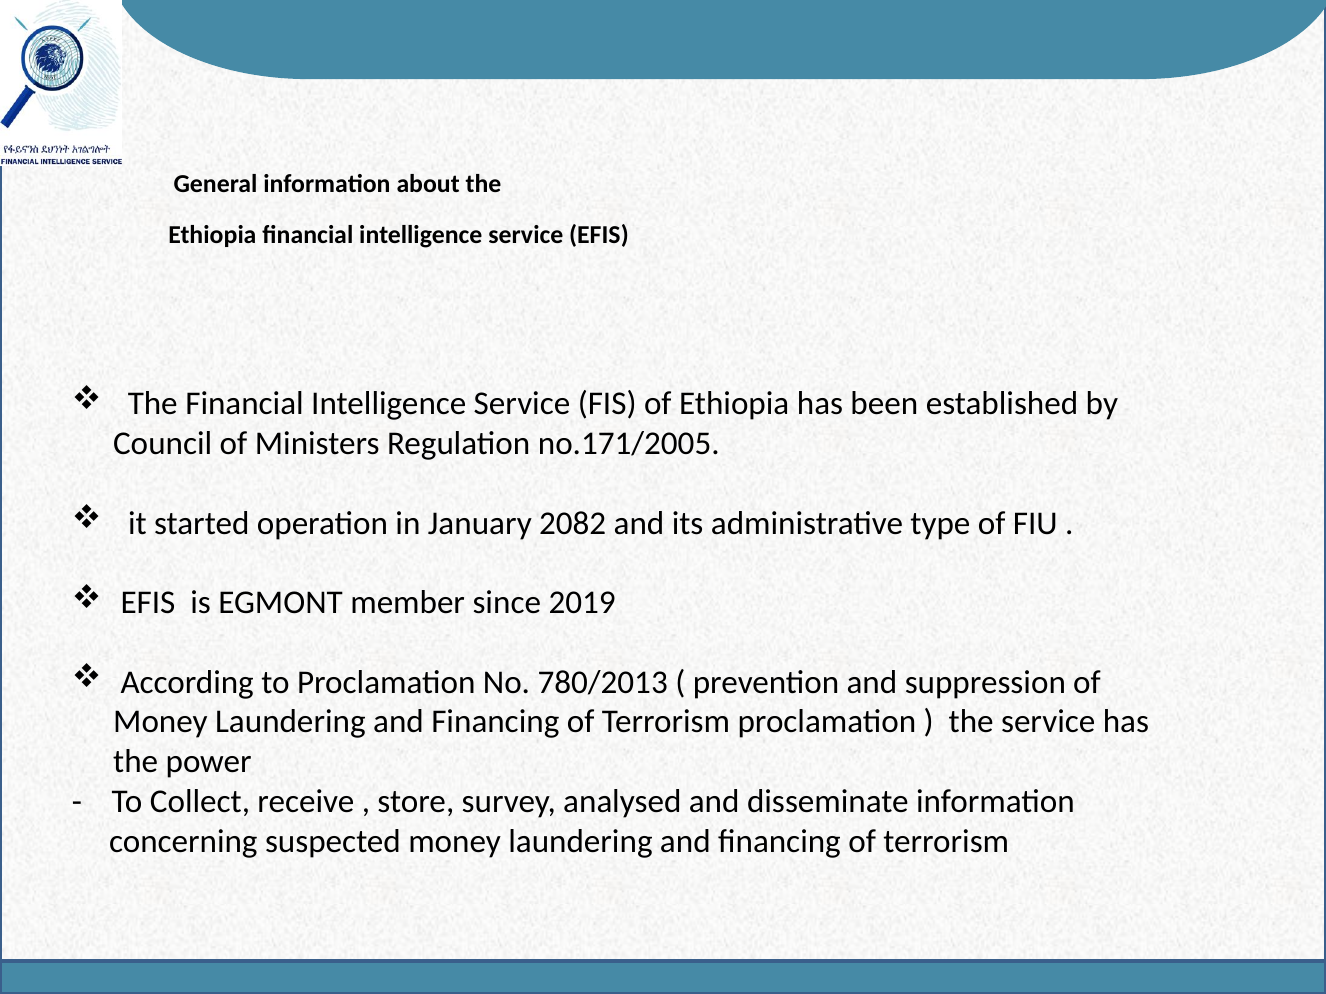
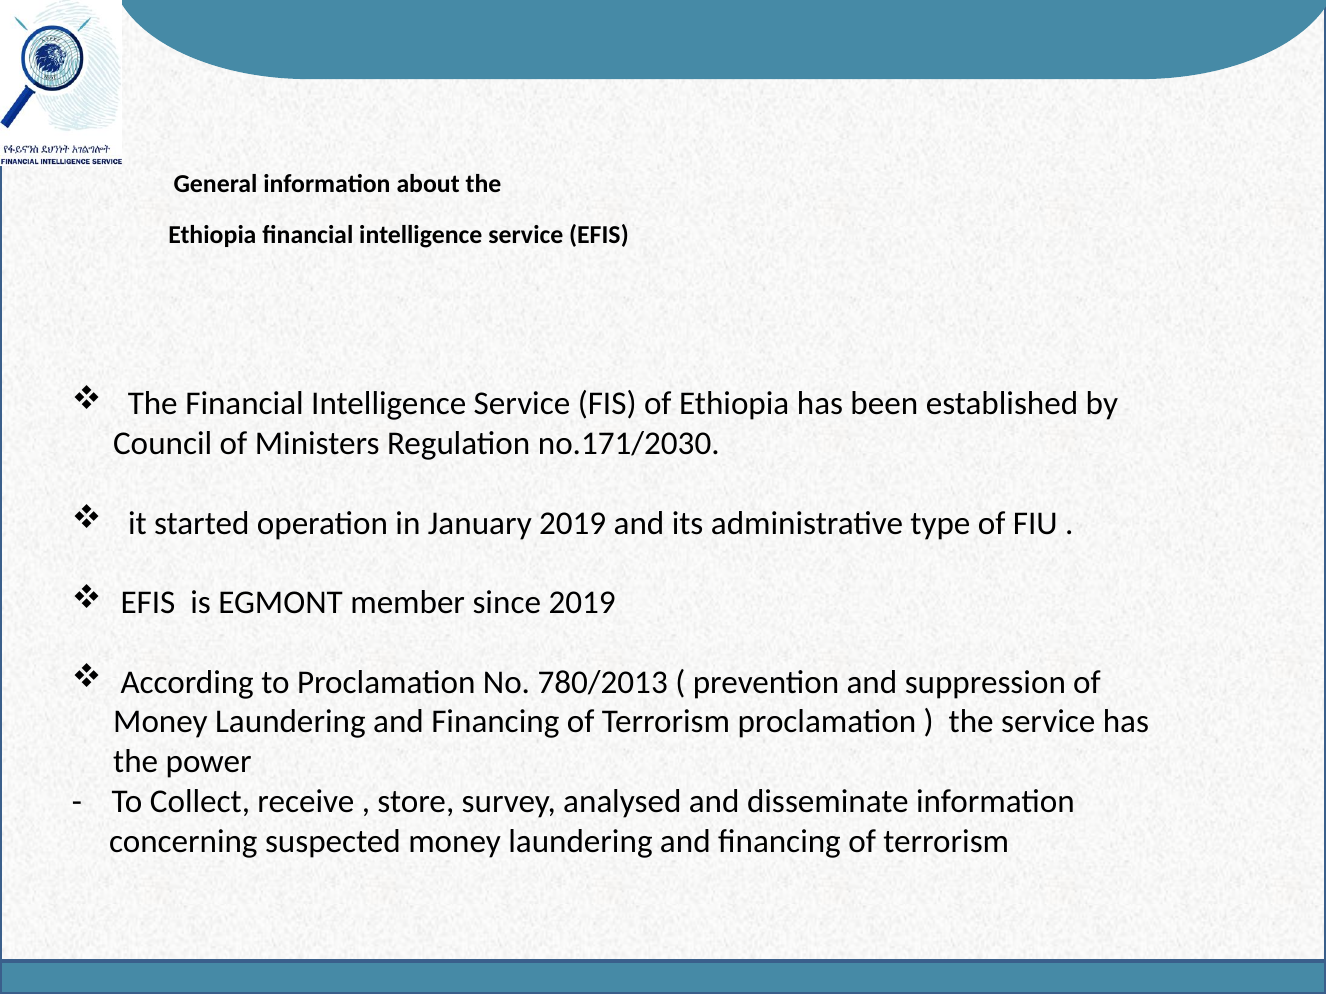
no.171/2005: no.171/2005 -> no.171/2030
January 2082: 2082 -> 2019
